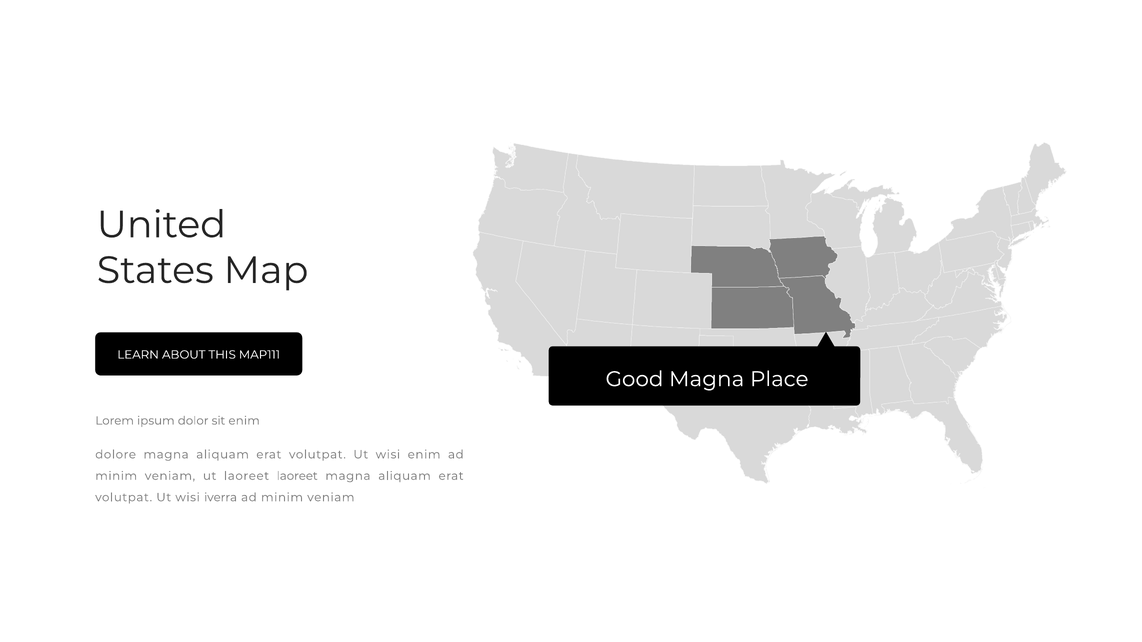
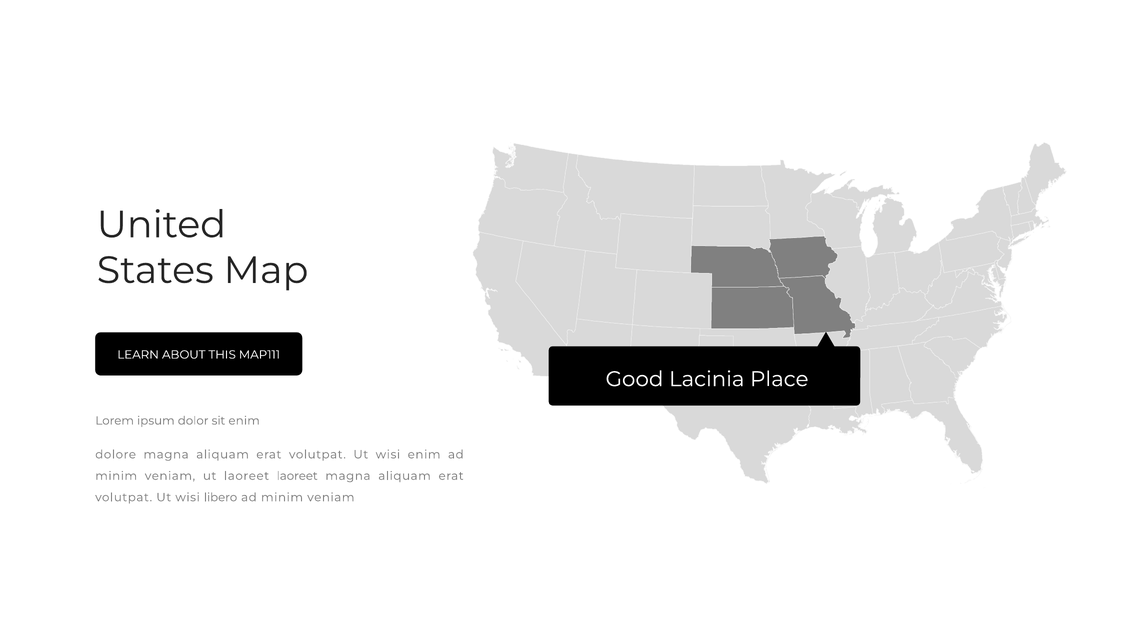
Good Magna: Magna -> Lacinia
iverra: iverra -> libero
